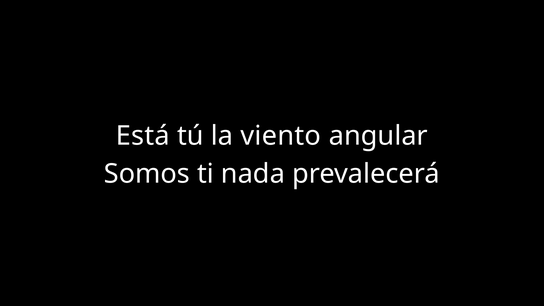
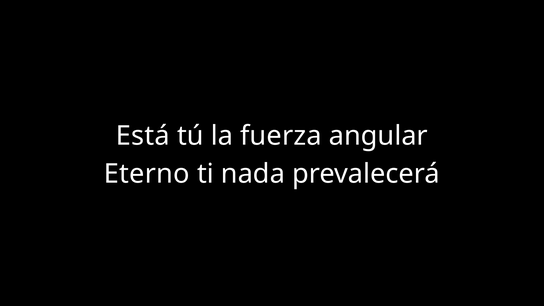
viento: viento -> fuerza
Somos: Somos -> Eterno
